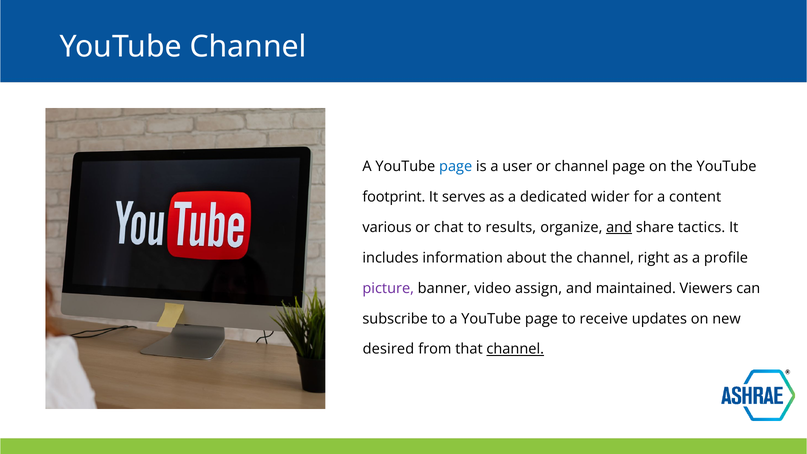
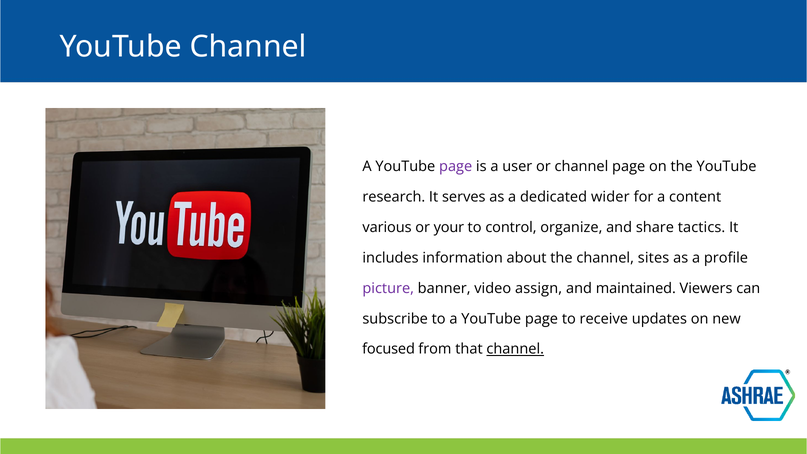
page at (456, 166) colour: blue -> purple
footprint: footprint -> research
chat: chat -> your
results: results -> control
and at (619, 227) underline: present -> none
right: right -> sites
desired: desired -> focused
